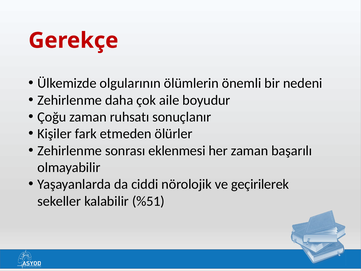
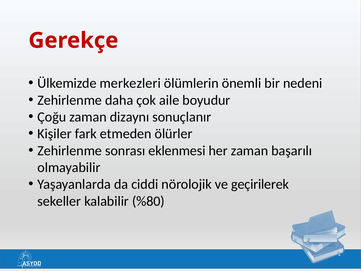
olgularının: olgularının -> merkezleri
ruhsatı: ruhsatı -> dizaynı
%51: %51 -> %80
